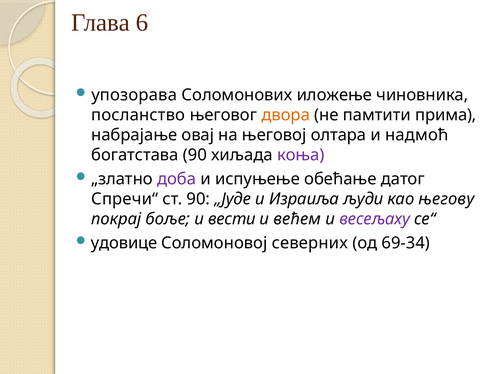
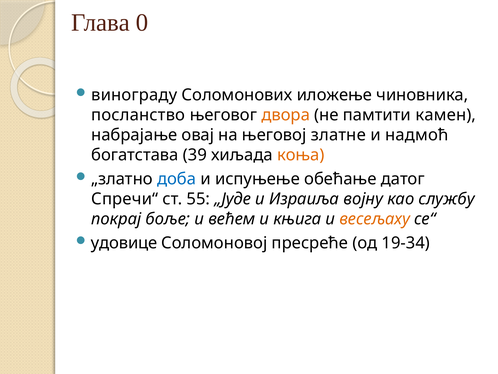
6: 6 -> 0
упозорава: упозорава -> винограду
прима: прима -> камен
олтара: олтара -> златне
богатстава 90: 90 -> 39
коња colour: purple -> orange
доба colour: purple -> blue
ст 90: 90 -> 55
људи: људи -> војну
његову: његову -> службу
вести: вести -> већем
већем: већем -> књига
весељаху colour: purple -> orange
северних: северних -> пресреће
69-34: 69-34 -> 19-34
